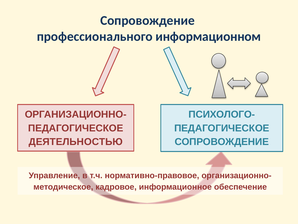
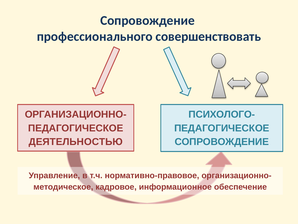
информационном: информационном -> совершенствовать
